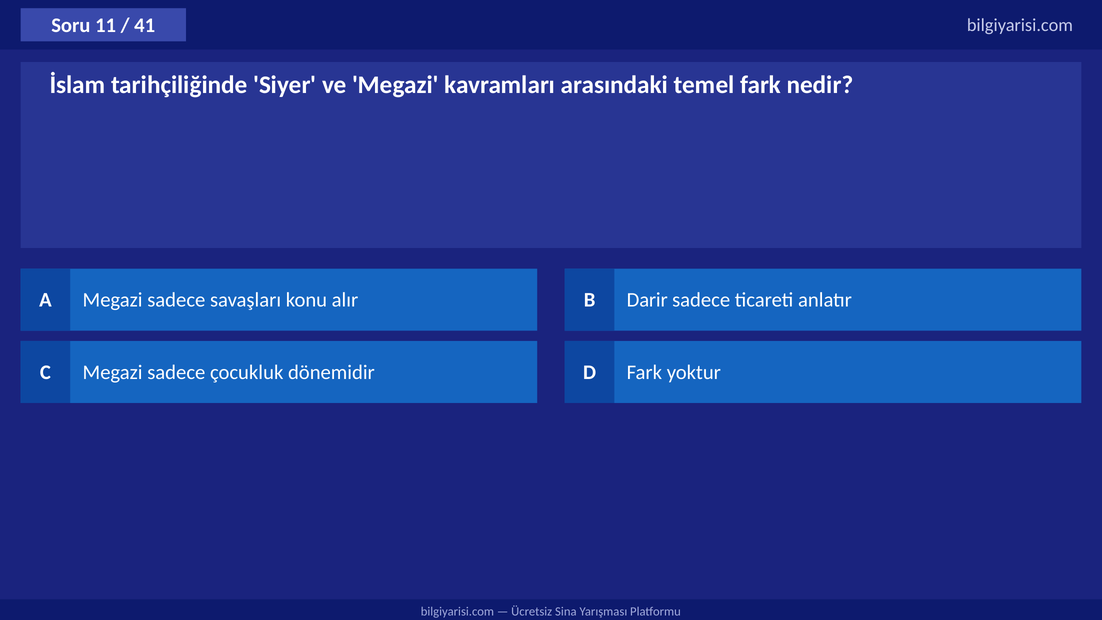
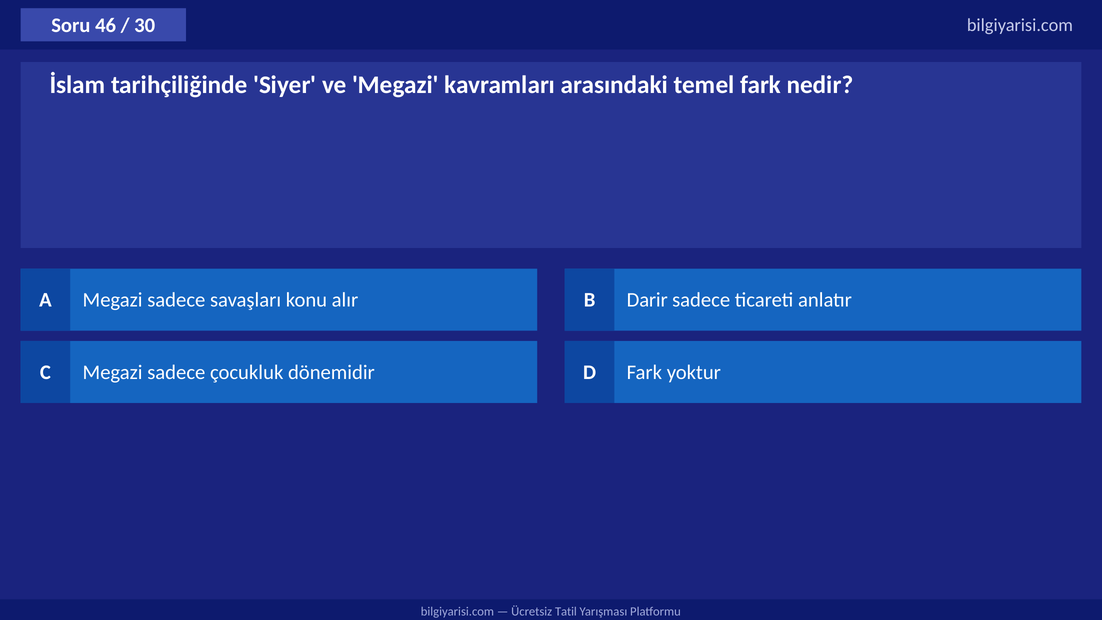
11: 11 -> 46
41: 41 -> 30
Sina: Sina -> Tatil
